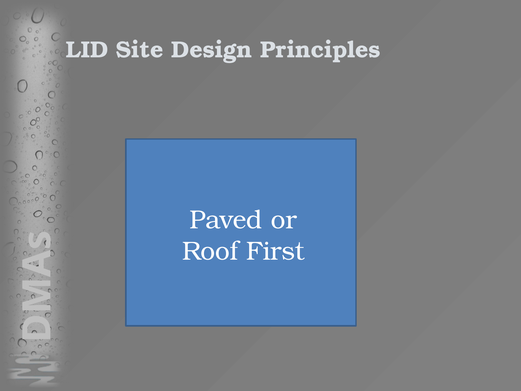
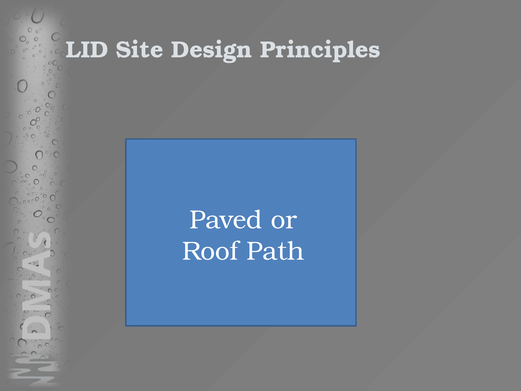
First: First -> Path
